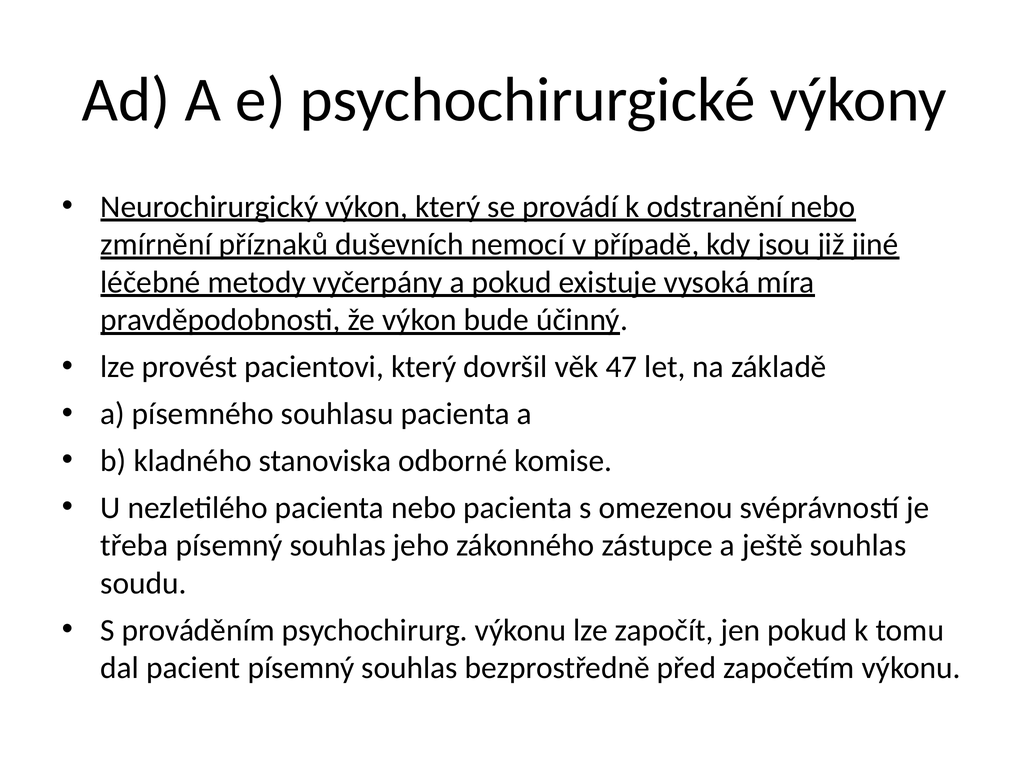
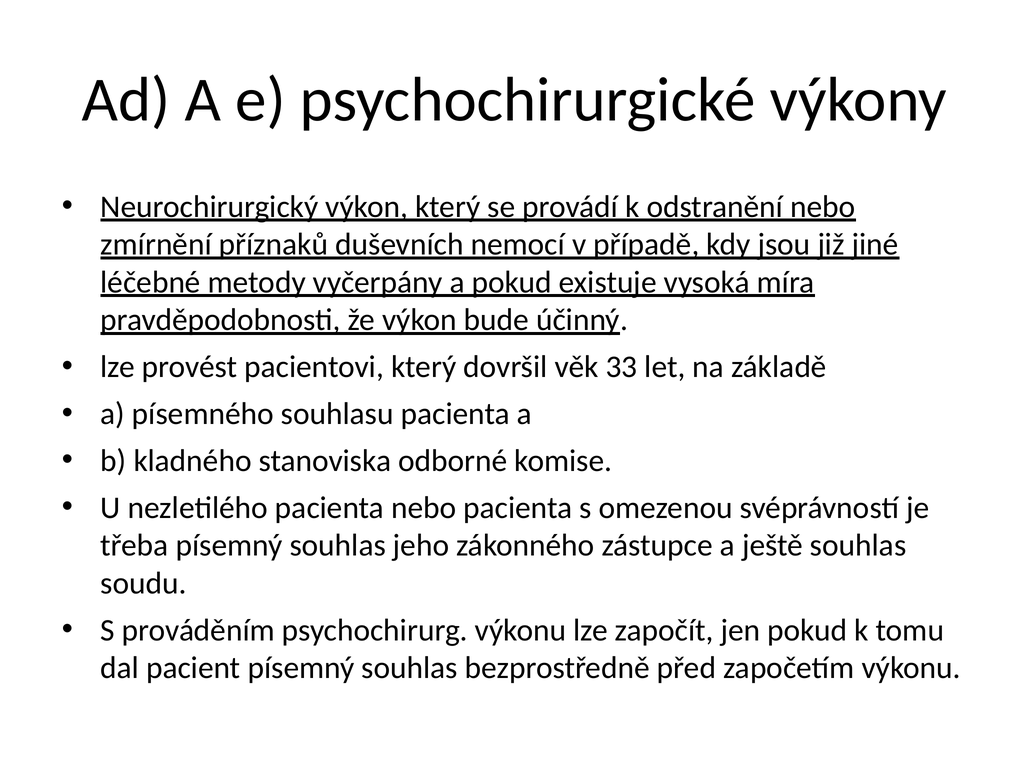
47: 47 -> 33
